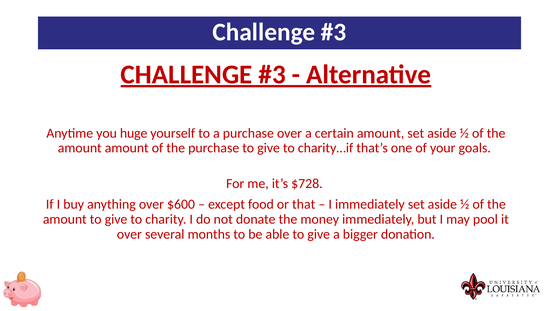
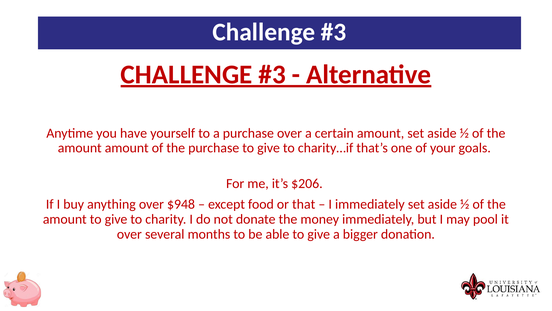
huge: huge -> have
$728: $728 -> $206
$600: $600 -> $948
